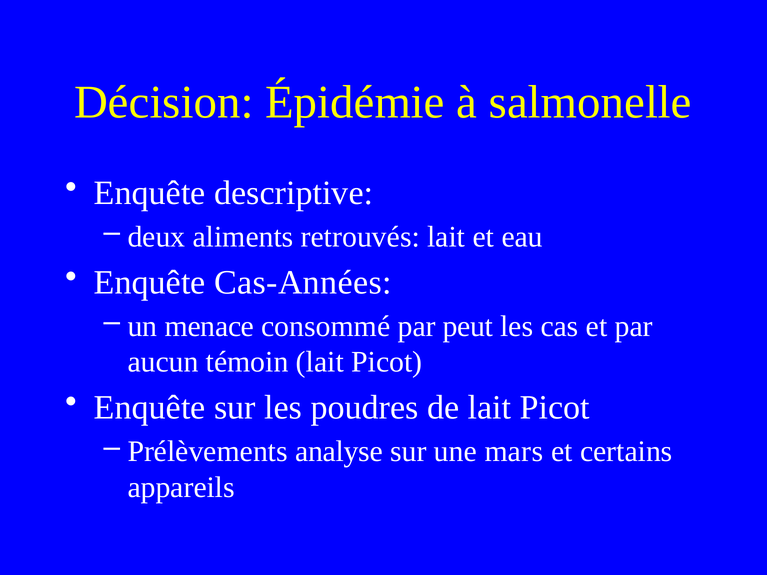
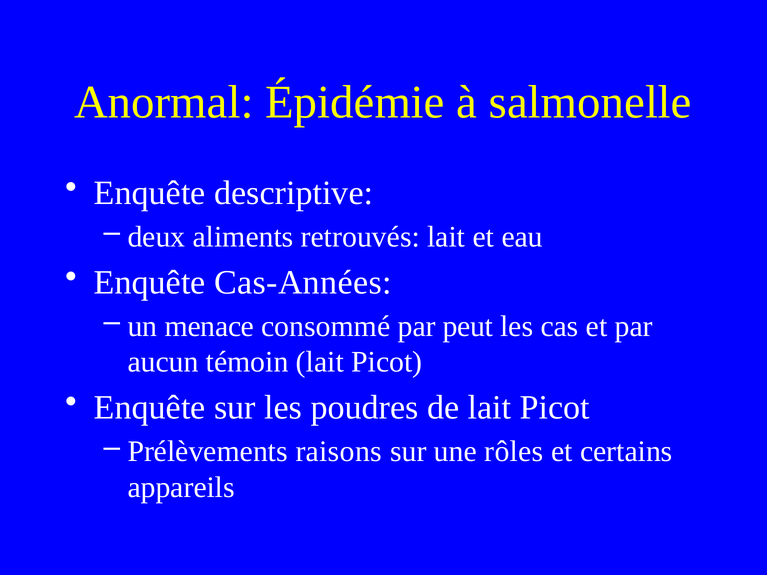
Décision: Décision -> Anormal
analyse: analyse -> raisons
mars: mars -> rôles
